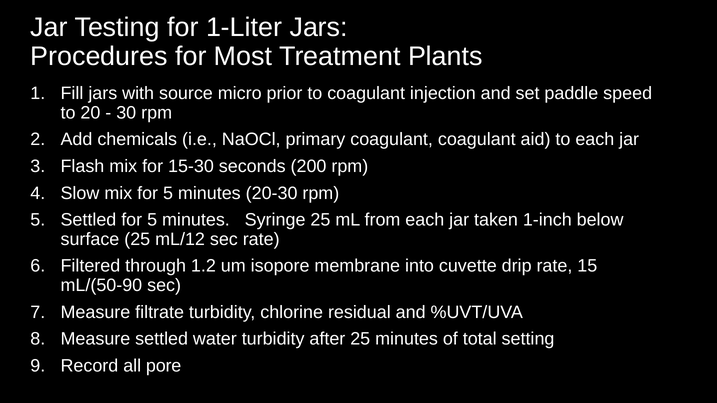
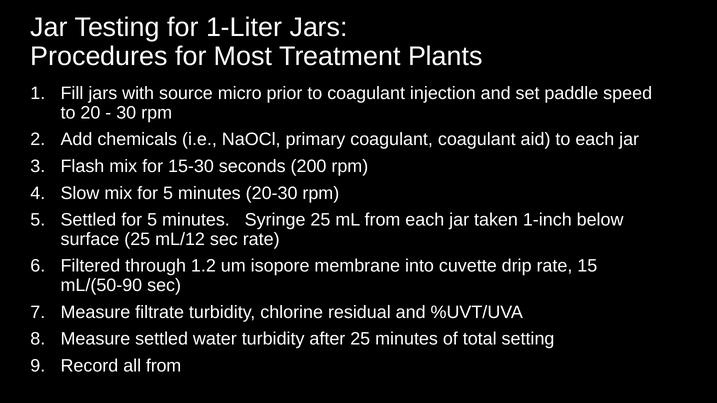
all pore: pore -> from
